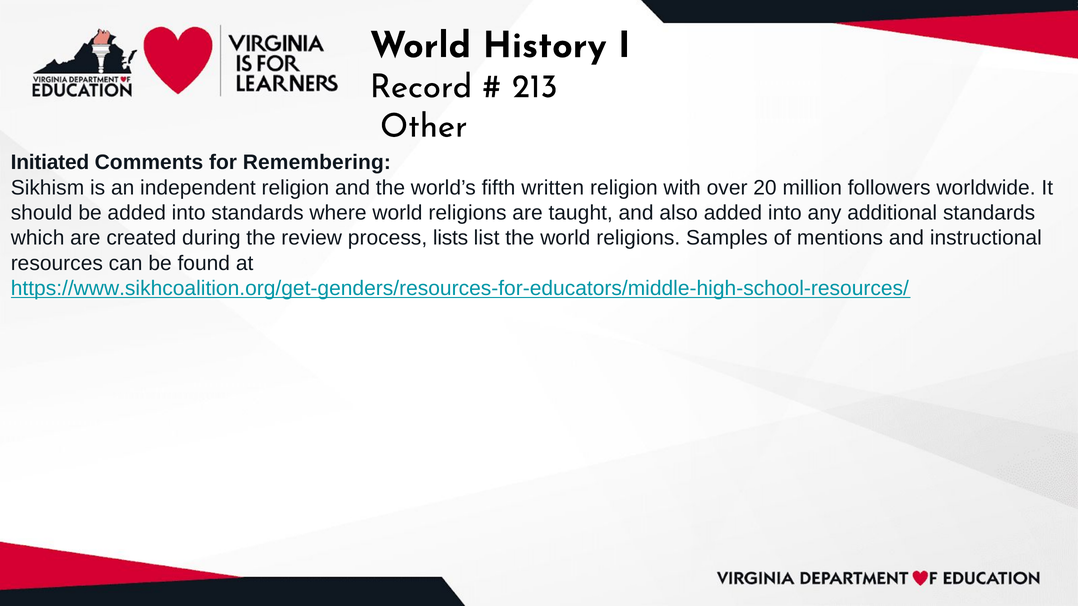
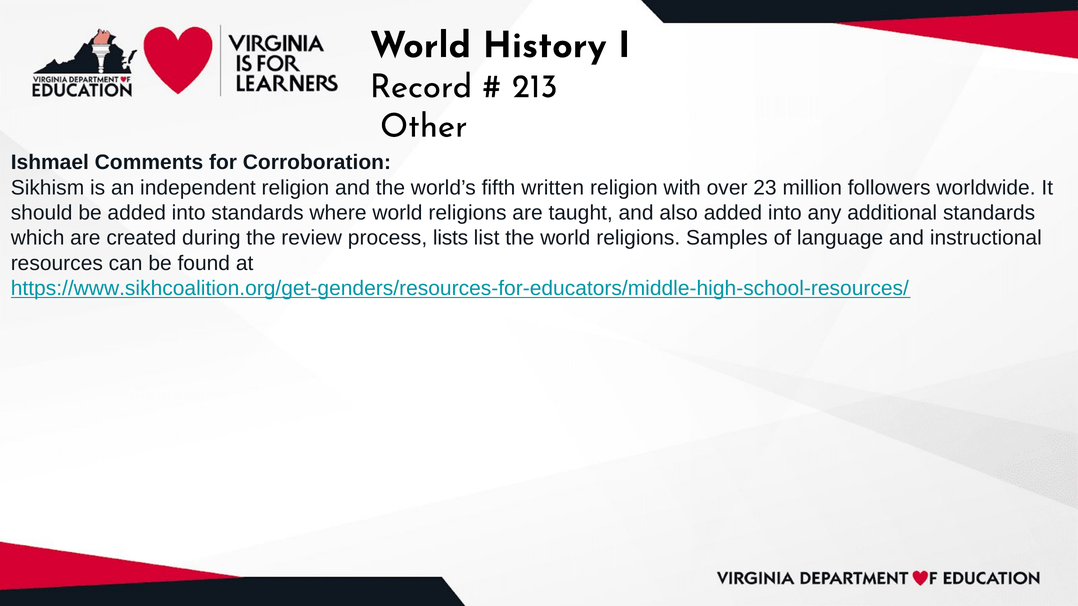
Initiated: Initiated -> Ishmael
Remembering: Remembering -> Corroboration
20: 20 -> 23
mentions: mentions -> language
